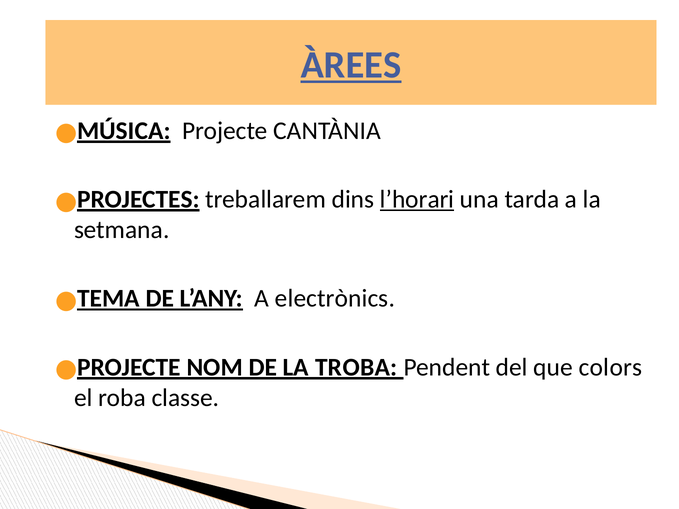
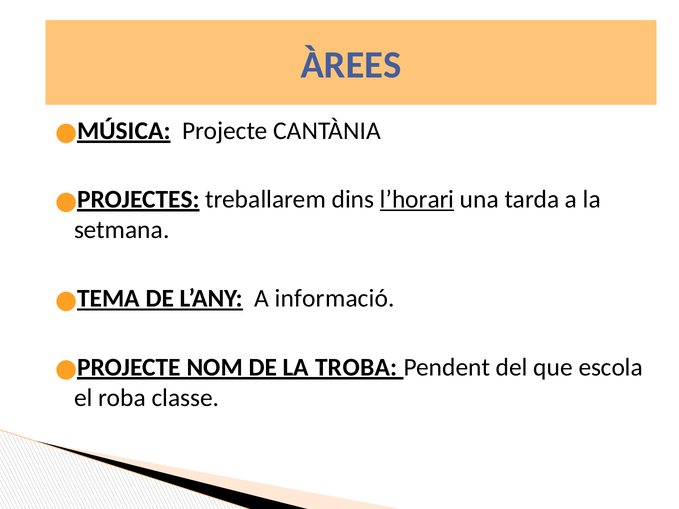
ÀREES underline: present -> none
electrònics: electrònics -> informació
colors: colors -> escola
